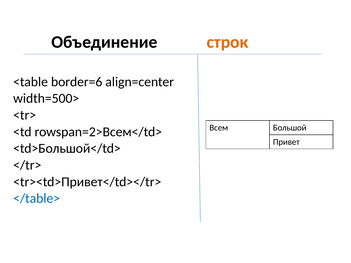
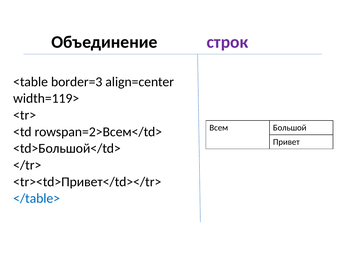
строк colour: orange -> purple
border=6: border=6 -> border=3
width=500>: width=500> -> width=119>
